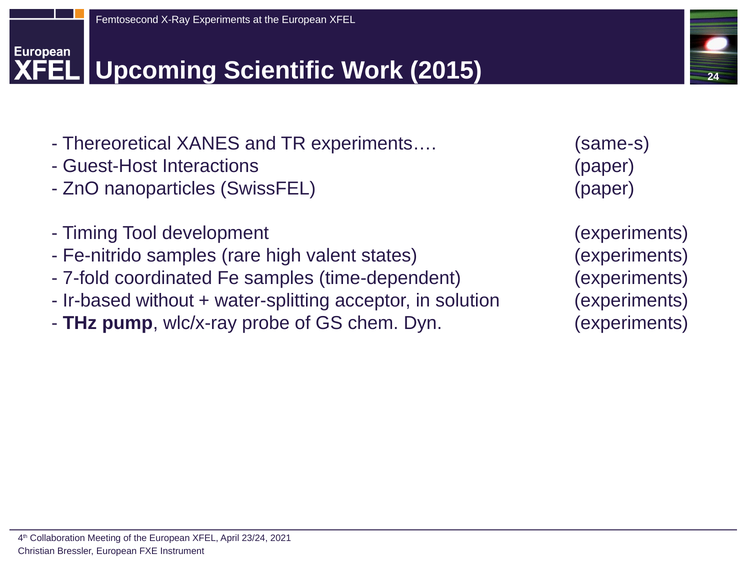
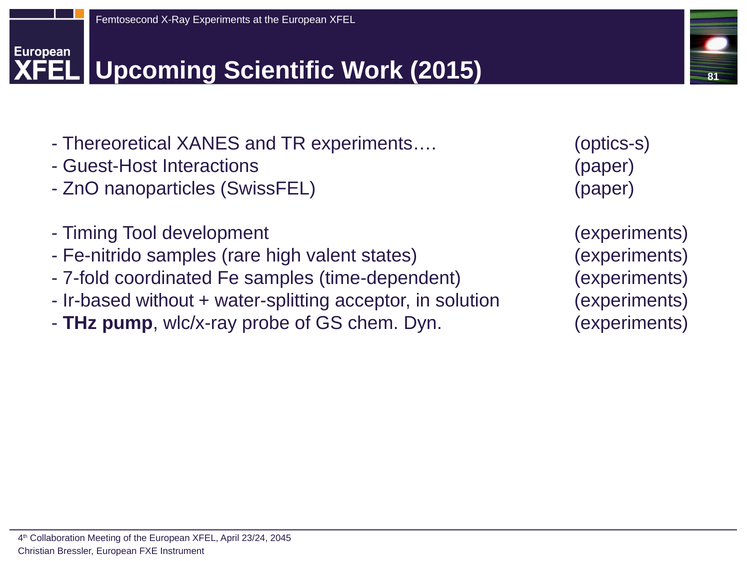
24: 24 -> 81
same-s: same-s -> optics-s
2021: 2021 -> 2045
